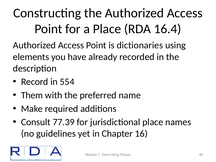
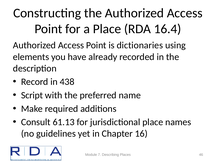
554: 554 -> 438
Them: Them -> Script
77.39: 77.39 -> 61.13
